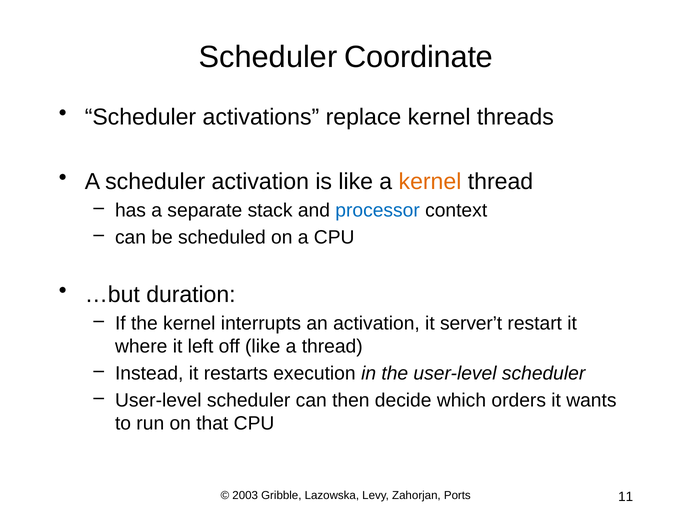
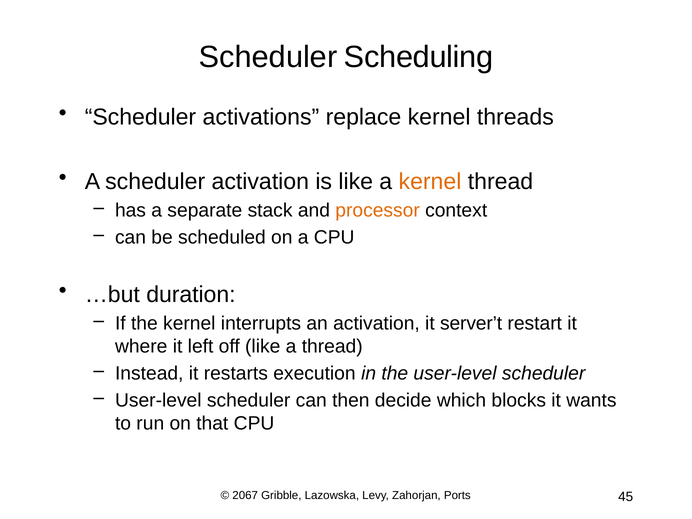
Coordinate: Coordinate -> Scheduling
processor colour: blue -> orange
orders: orders -> blocks
2003: 2003 -> 2067
11: 11 -> 45
